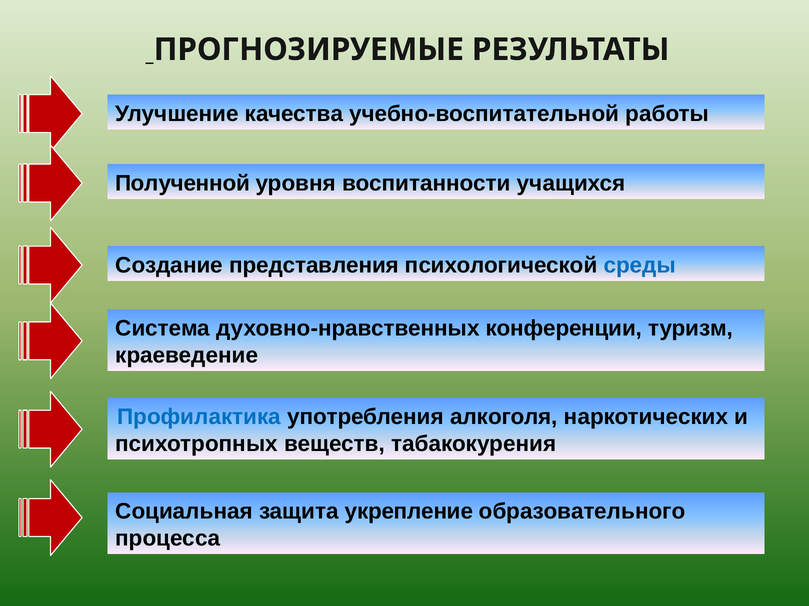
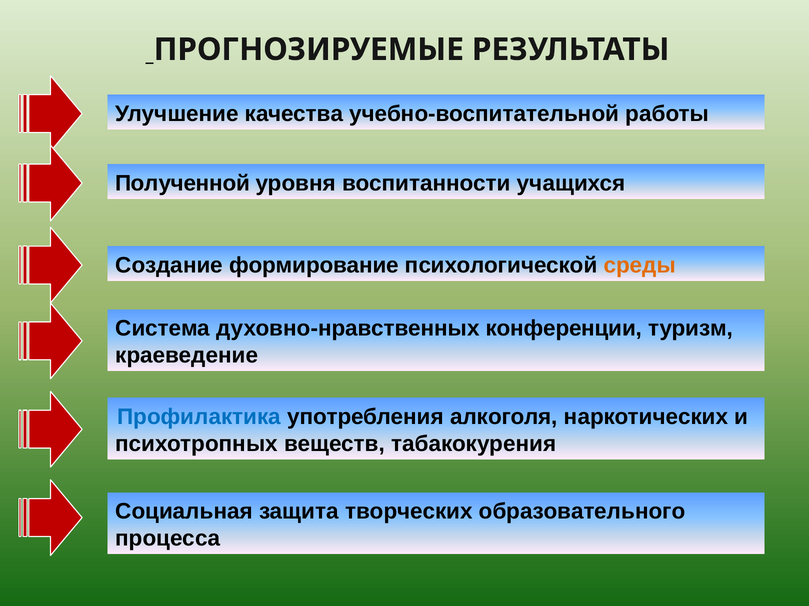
представления: представления -> формирование
среды colour: blue -> orange
укрепление: укрепление -> творческих
